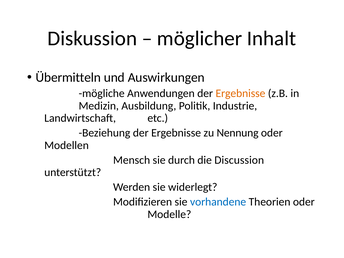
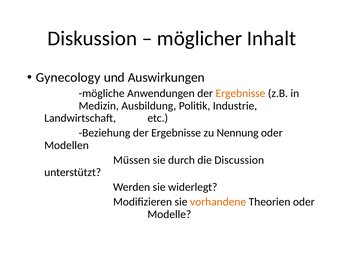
Übermitteln: Übermitteln -> Gynecology
Mensch: Mensch -> Müssen
vorhandene colour: blue -> orange
